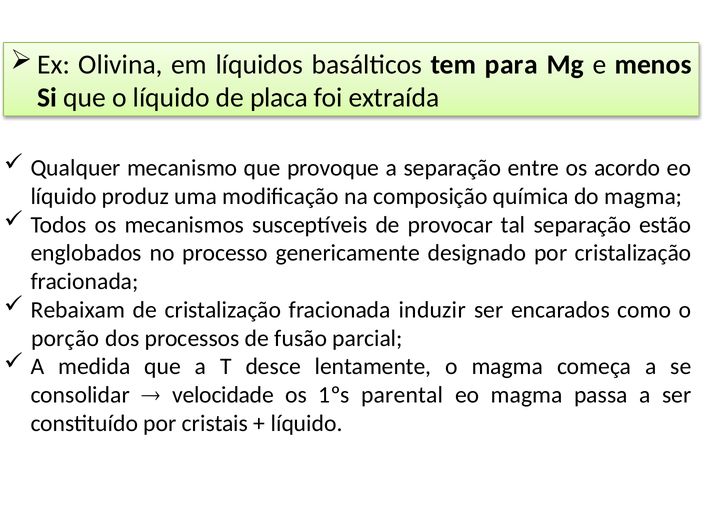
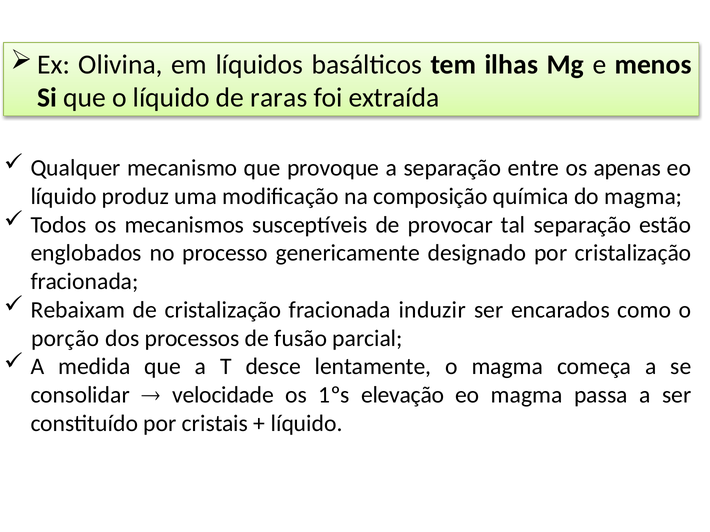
para: para -> ilhas
placa: placa -> raras
acordo: acordo -> apenas
parental: parental -> elevação
